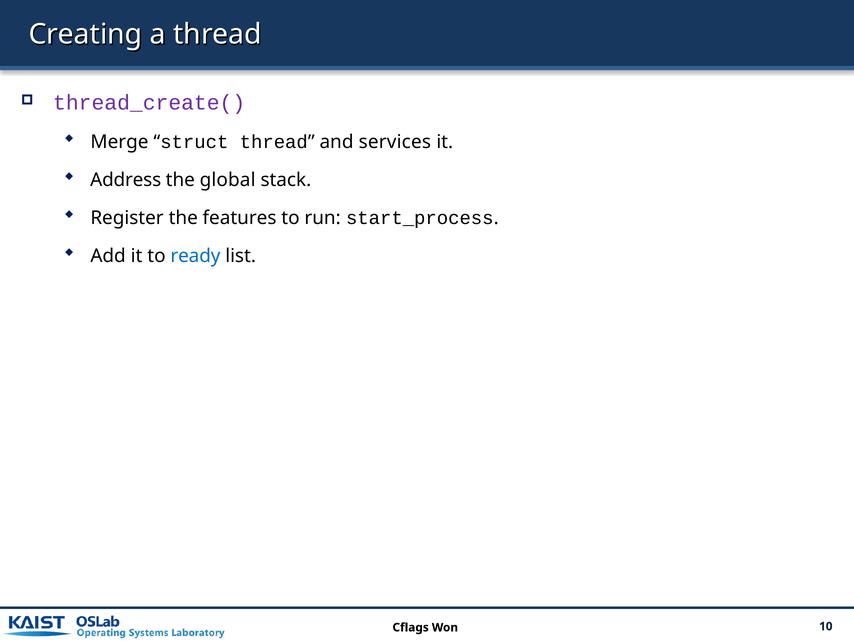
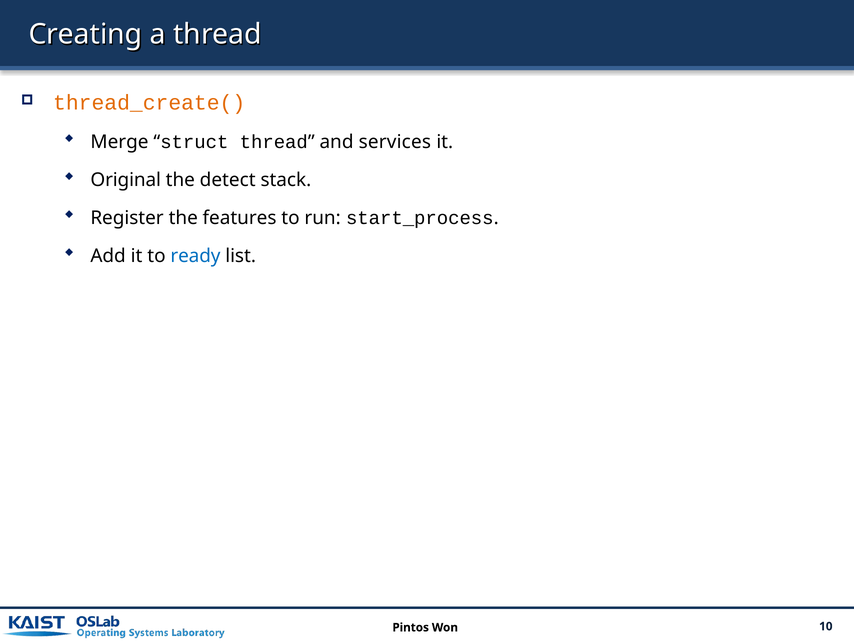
thread_create( colour: purple -> orange
Address: Address -> Original
global: global -> detect
Cflags: Cflags -> Pintos
